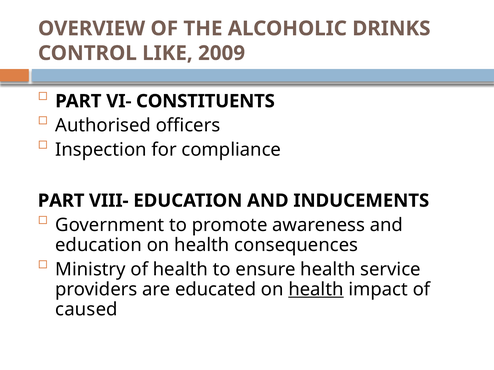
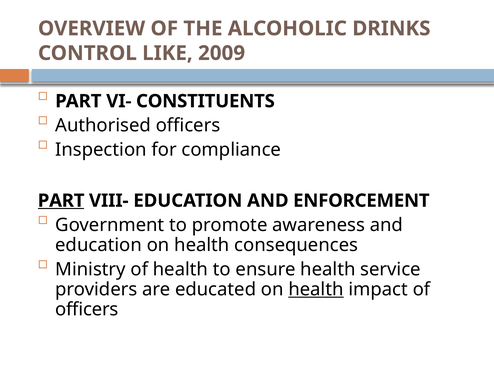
PART at (61, 201) underline: none -> present
INDUCEMENTS: INDUCEMENTS -> ENFORCEMENT
caused at (87, 310): caused -> officers
